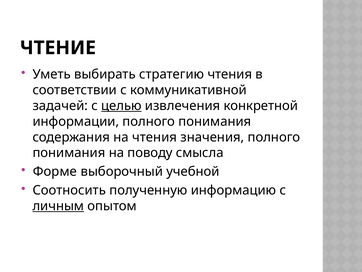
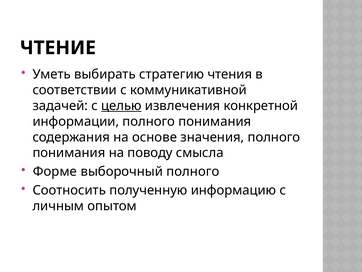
на чтения: чтения -> основе
выборочный учебной: учебной -> полного
личным underline: present -> none
